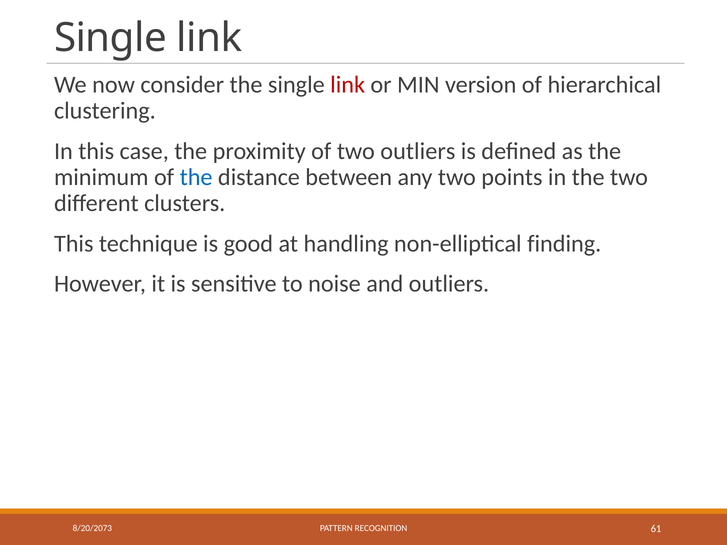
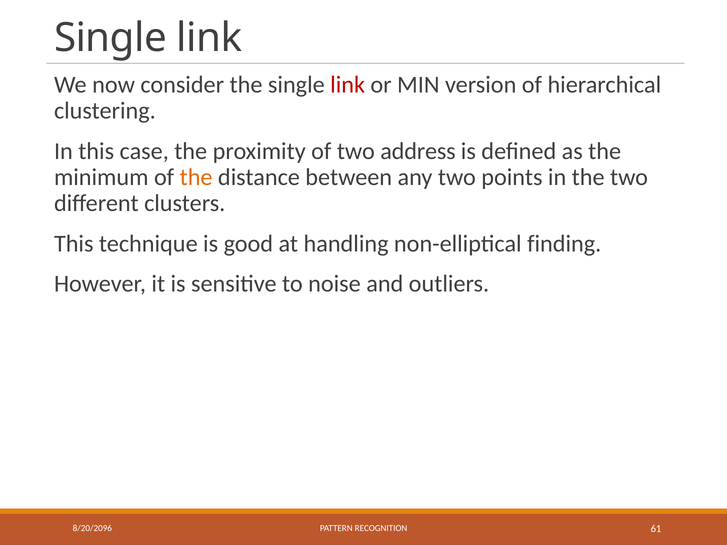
two outliers: outliers -> address
the at (196, 177) colour: blue -> orange
8/20/2073: 8/20/2073 -> 8/20/2096
